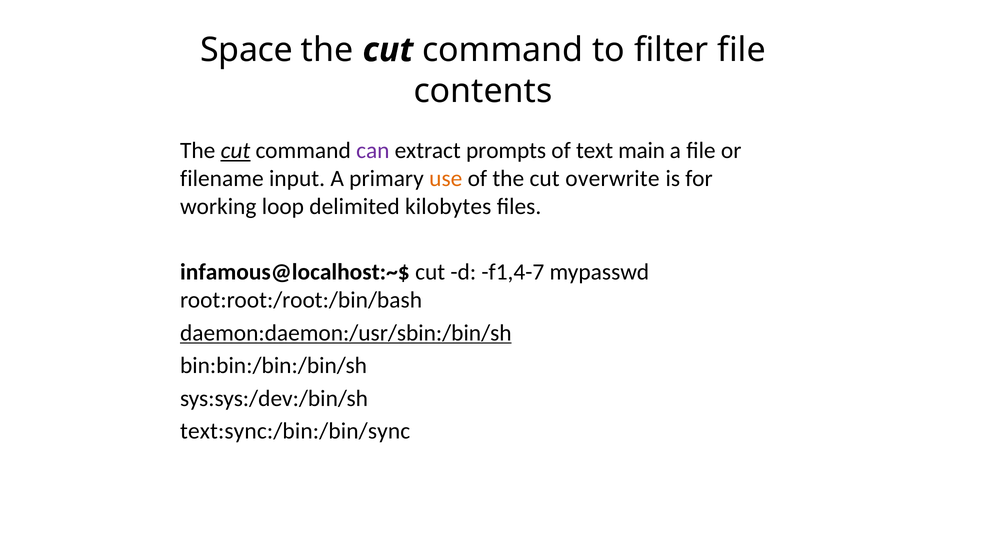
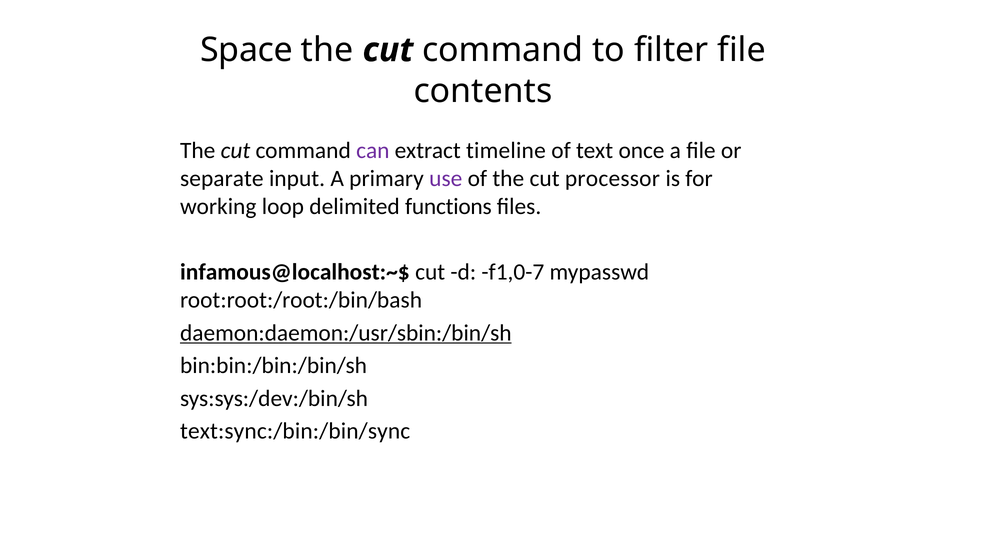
cut at (236, 151) underline: present -> none
prompts: prompts -> timeline
main: main -> once
filename: filename -> separate
use colour: orange -> purple
overwrite: overwrite -> processor
kilobytes: kilobytes -> functions
f1,4-7: f1,4-7 -> f1,0-7
